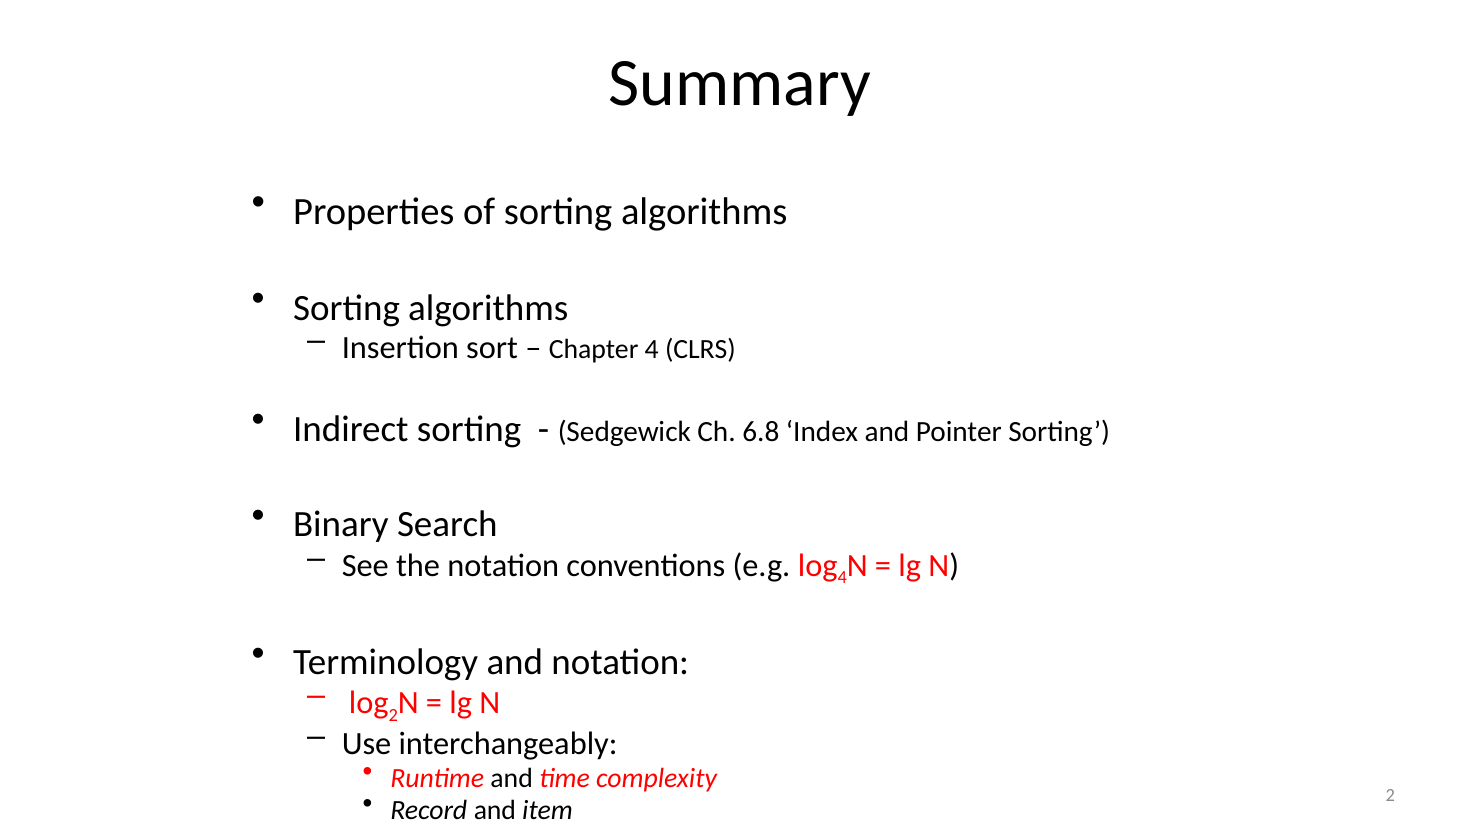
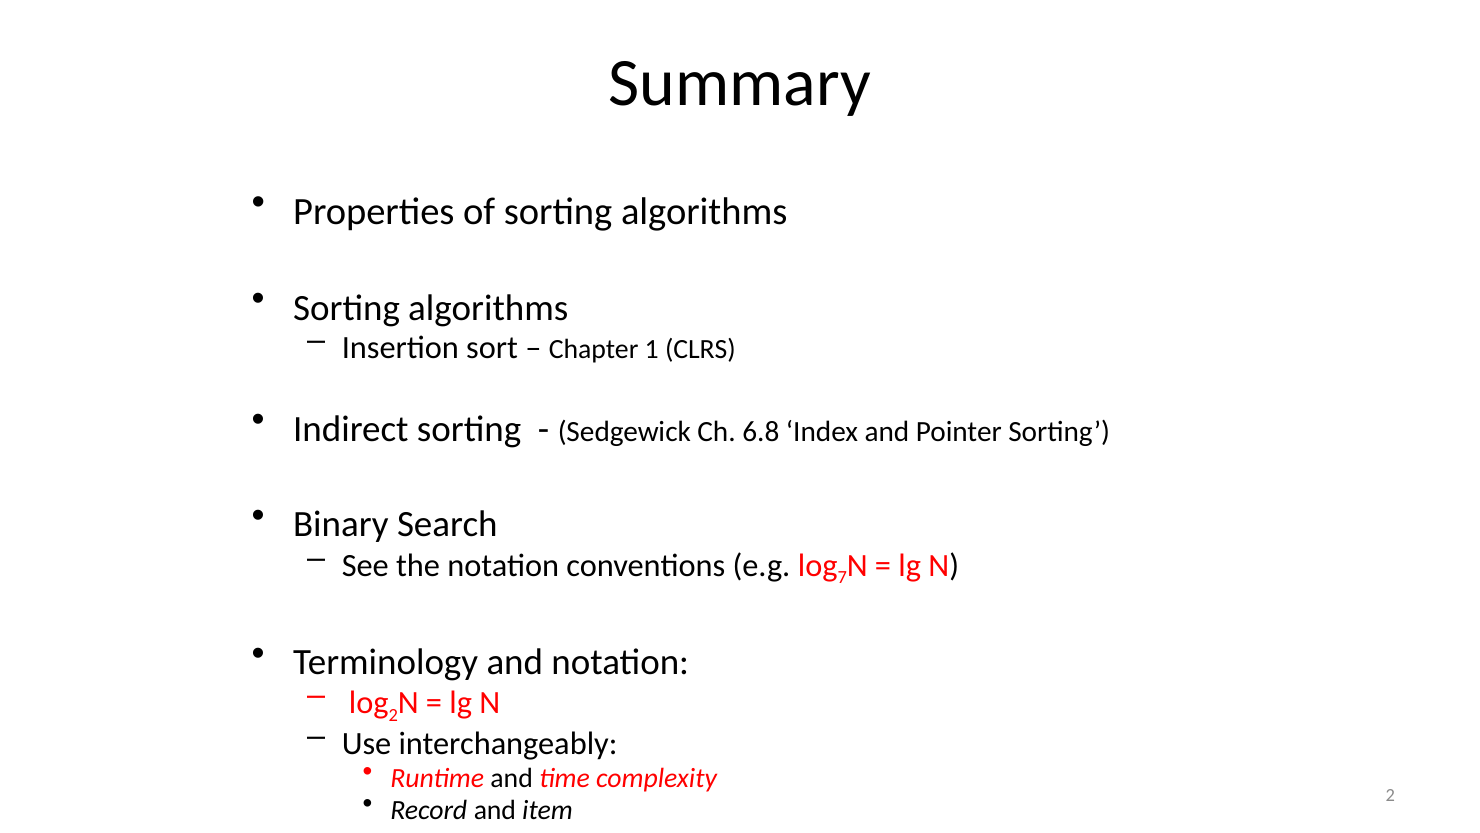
Chapter 4: 4 -> 1
4 at (842, 578): 4 -> 7
